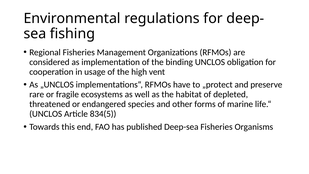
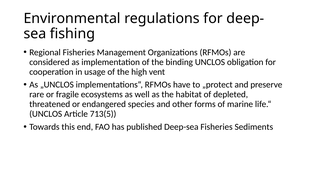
834(5: 834(5 -> 713(5
Organisms: Organisms -> Sediments
